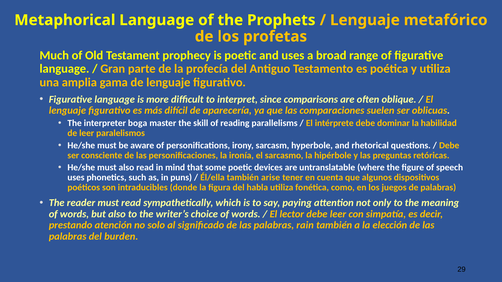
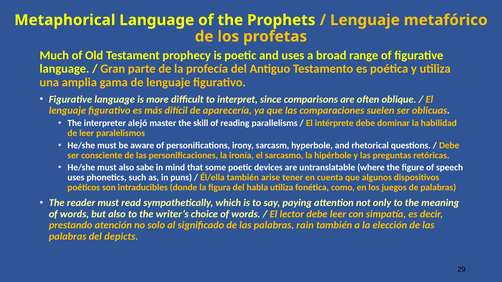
boga: boga -> alejó
also read: read -> sabe
burden: burden -> depicts
